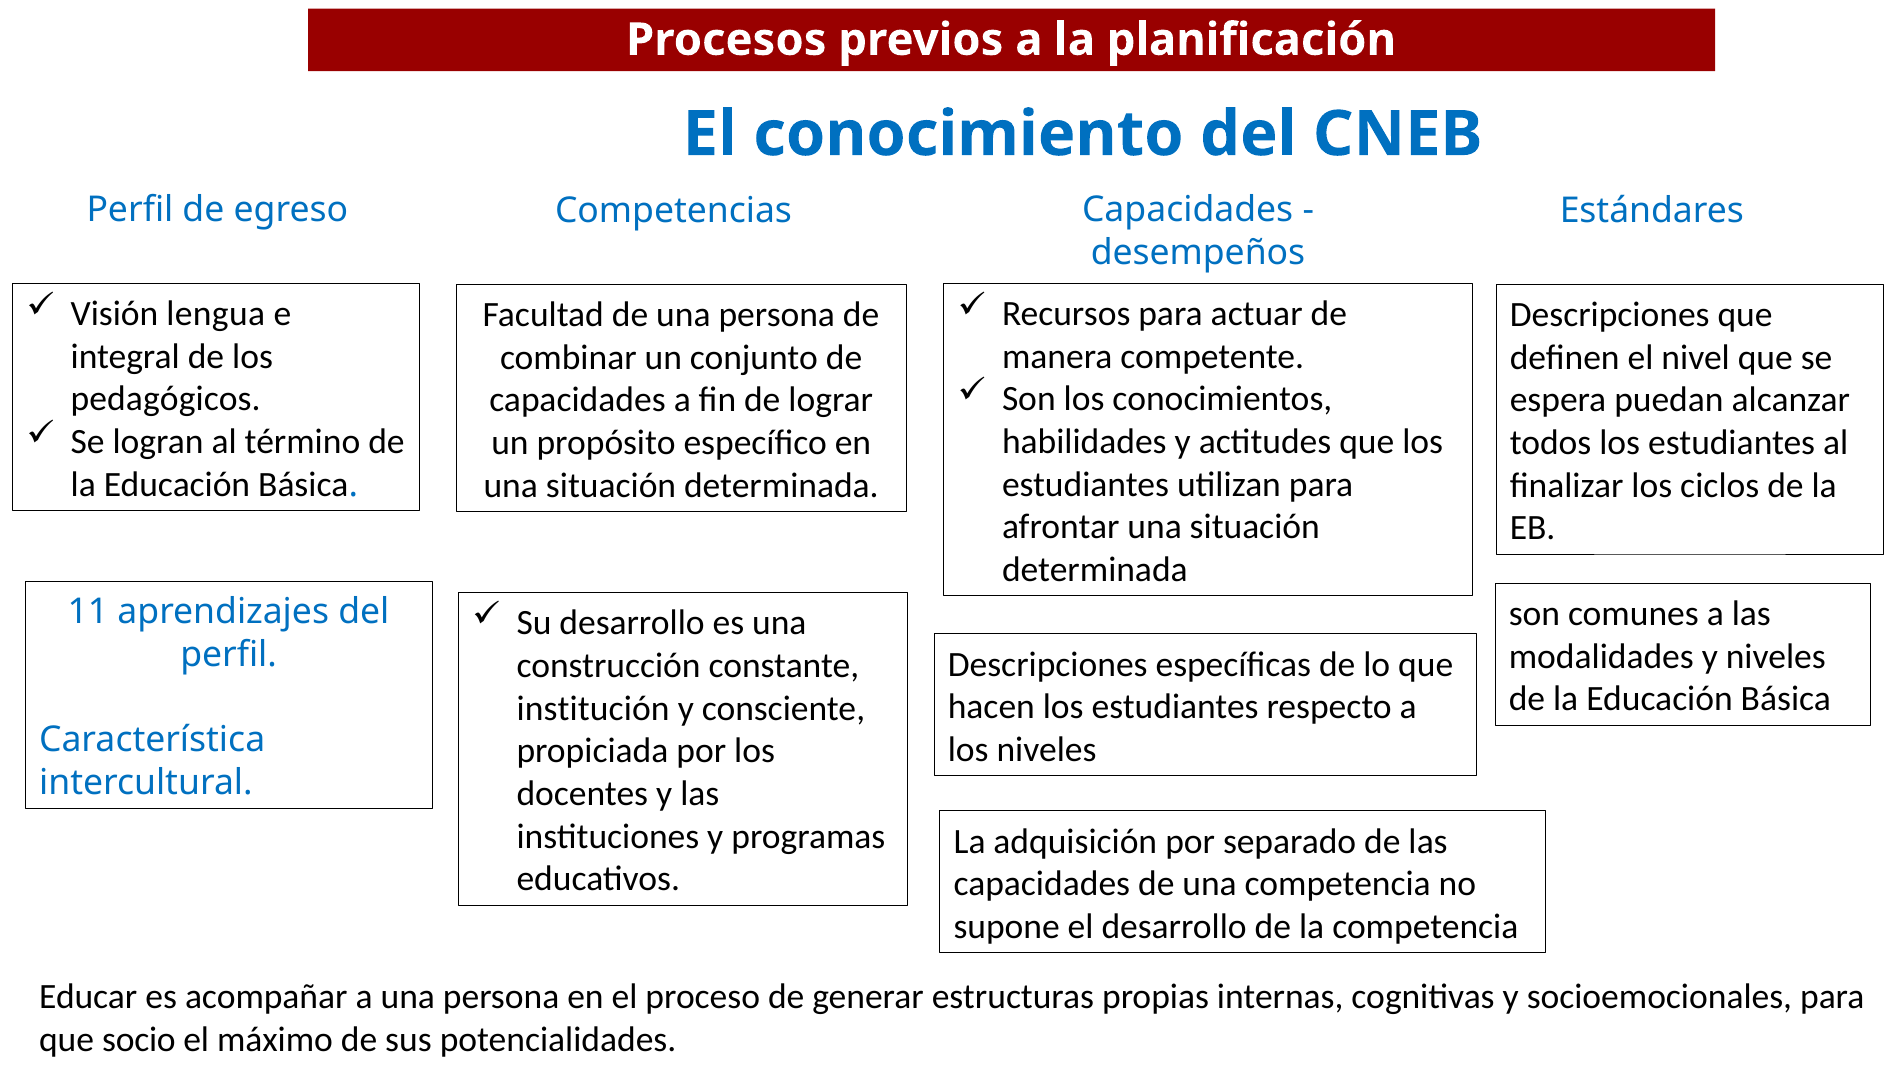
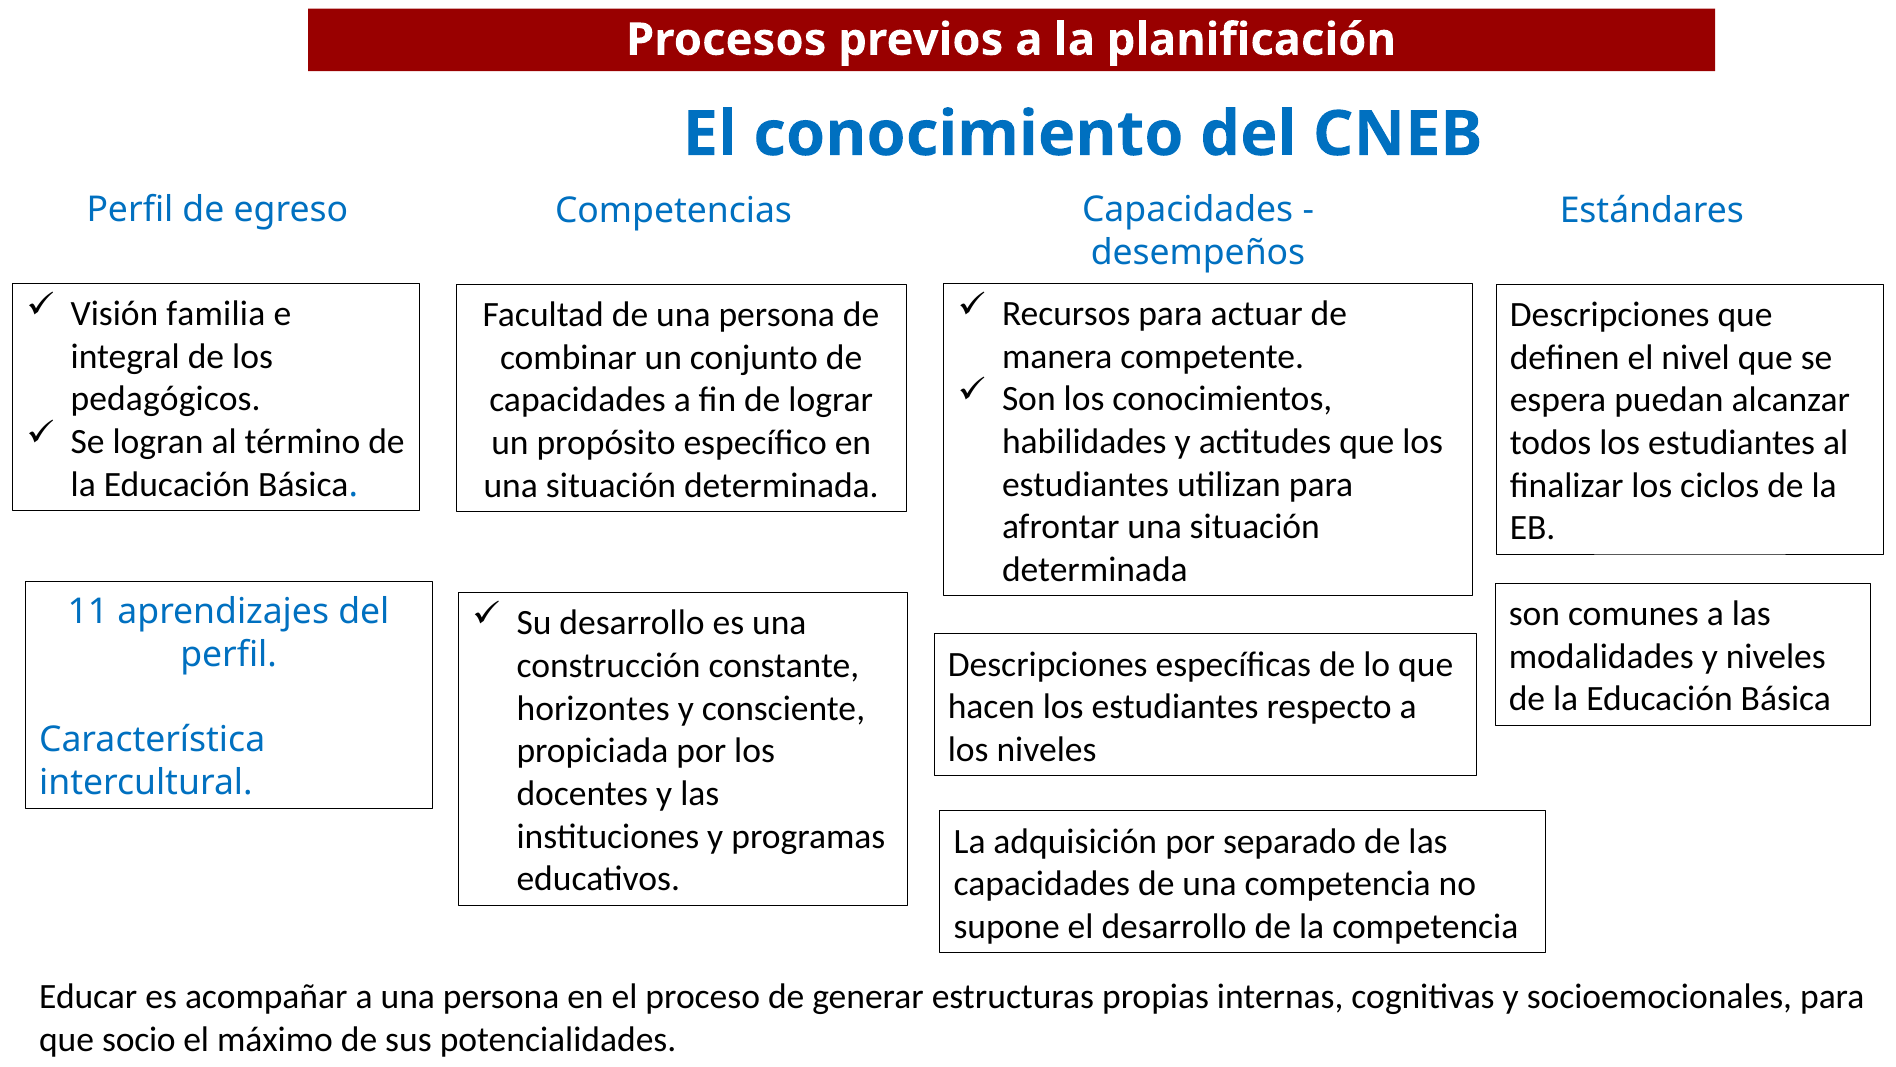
lengua: lengua -> familia
institución: institución -> horizontes
